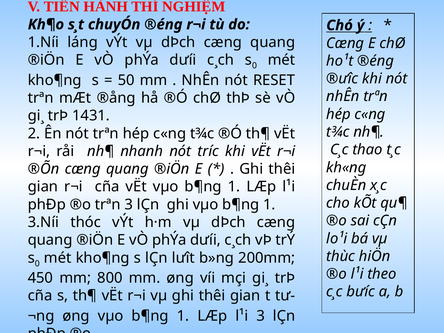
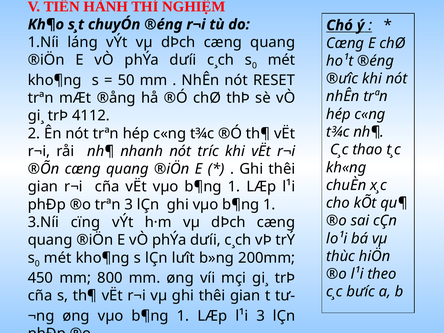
1431: 1431 -> 4112
thóc: thóc -> cïng
